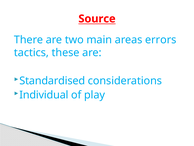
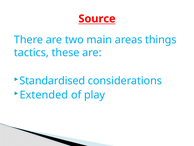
errors: errors -> things
Individual: Individual -> Extended
